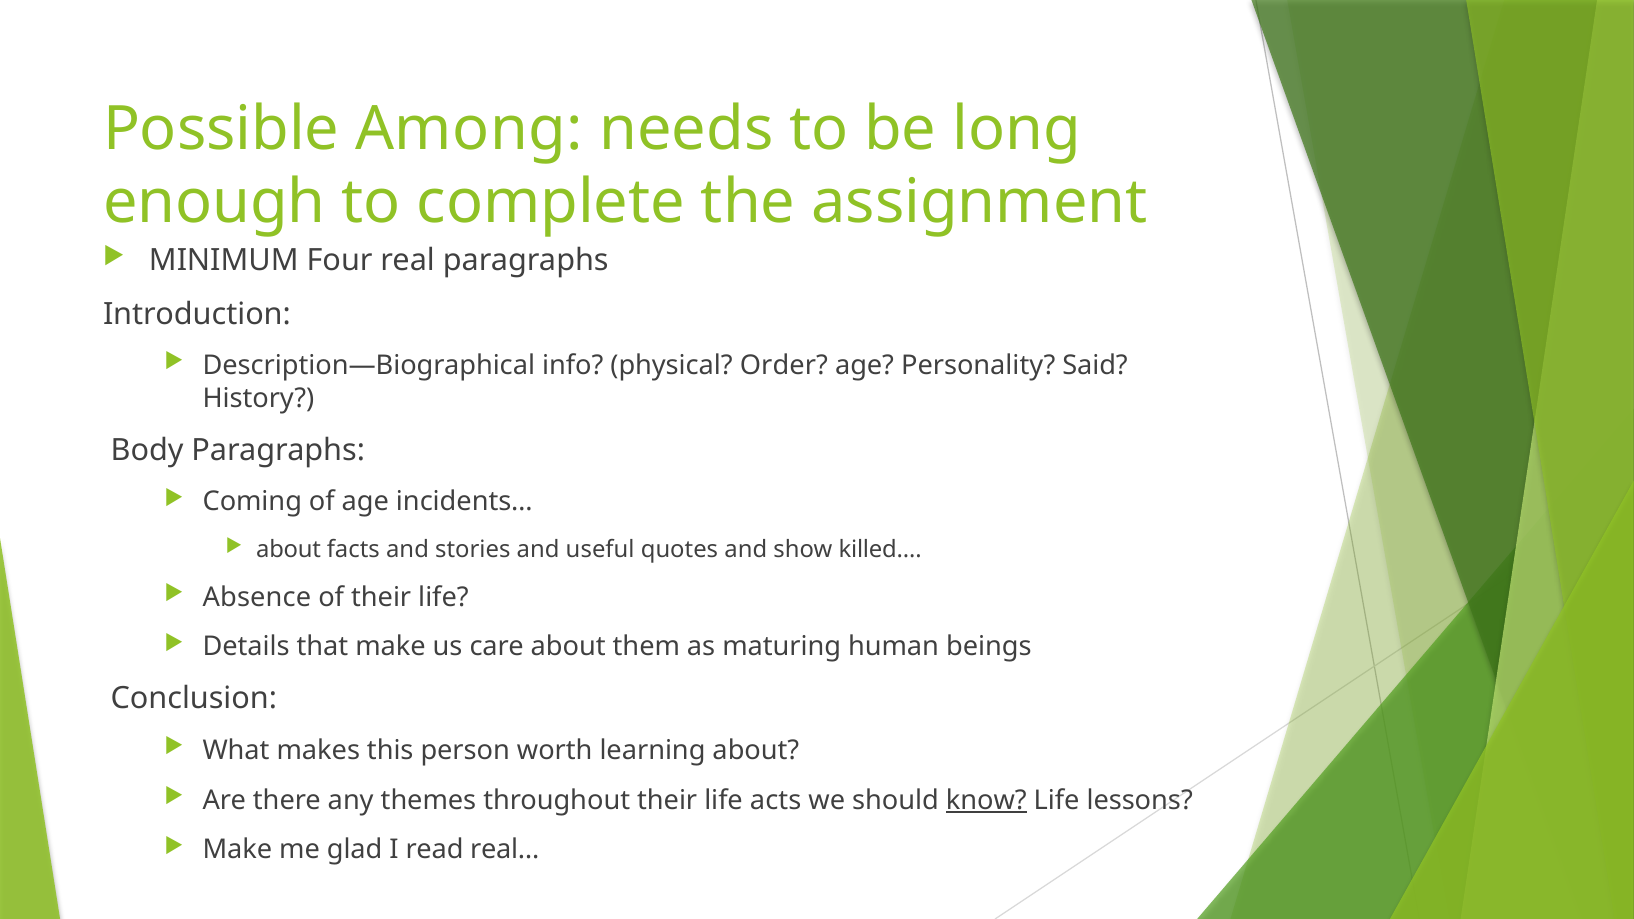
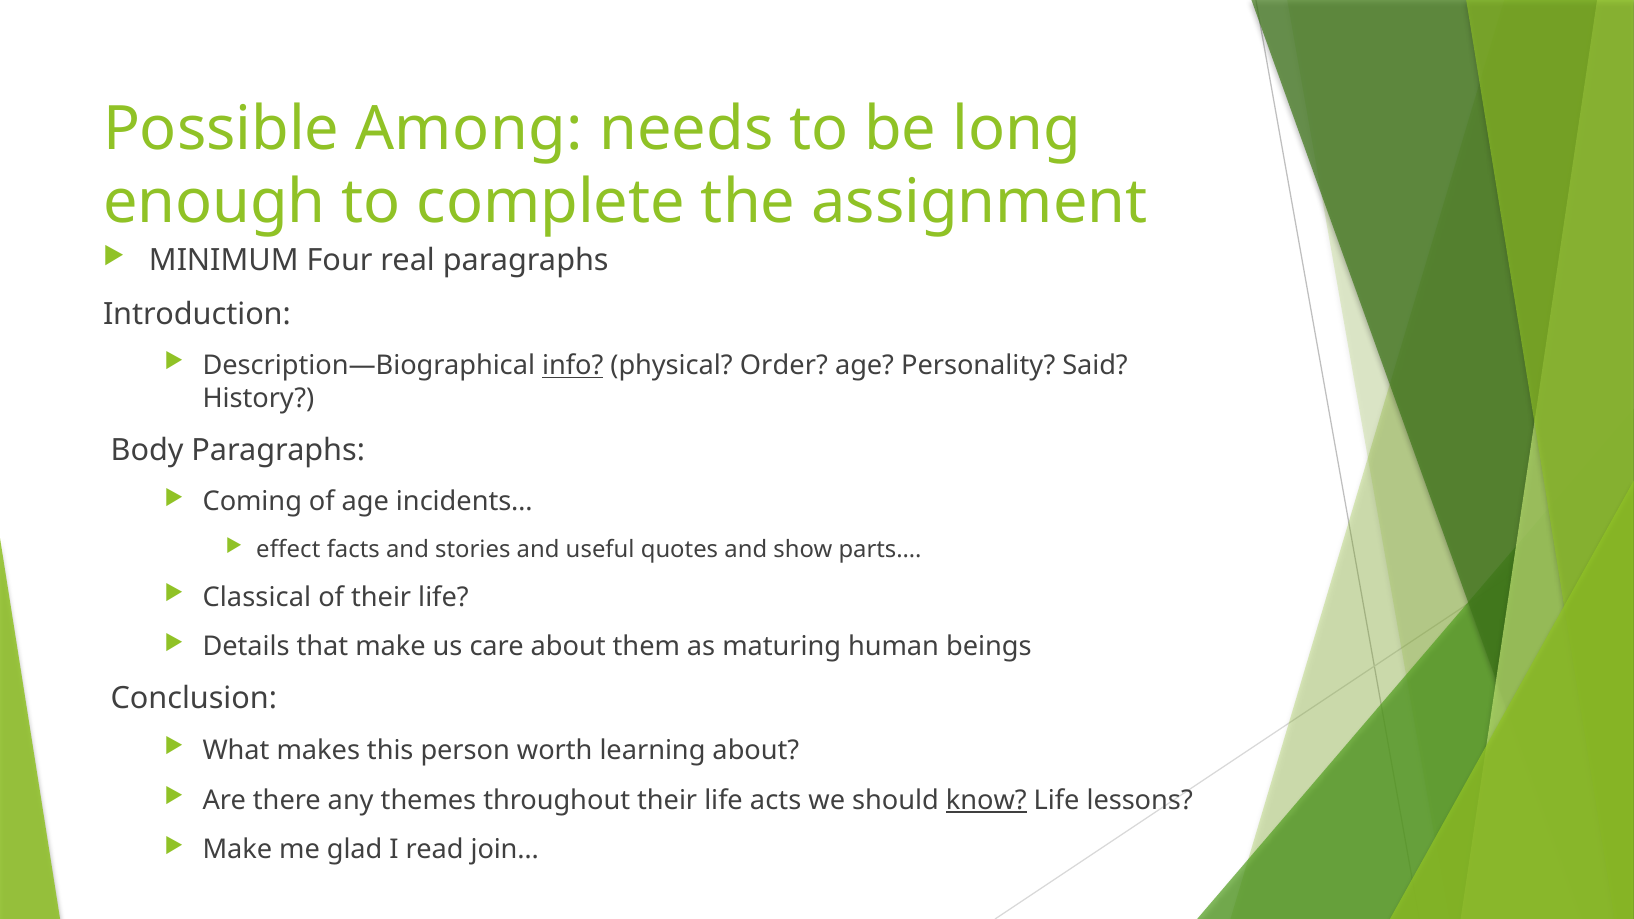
info underline: none -> present
about at (289, 549): about -> effect
killed…: killed… -> parts…
Absence: Absence -> Classical
real…: real… -> join…
